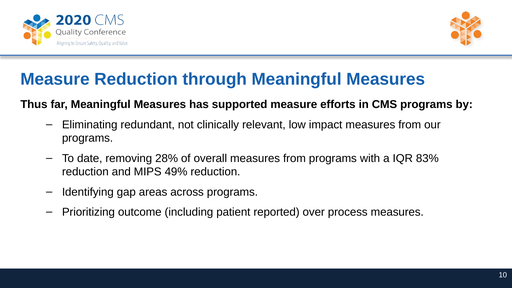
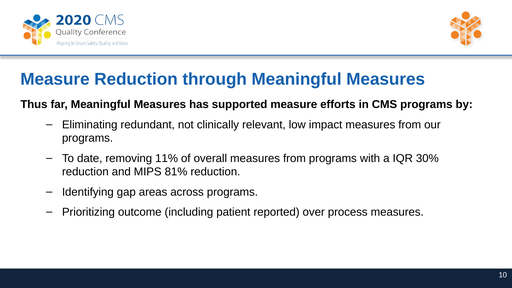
28%: 28% -> 11%
83%: 83% -> 30%
49%: 49% -> 81%
